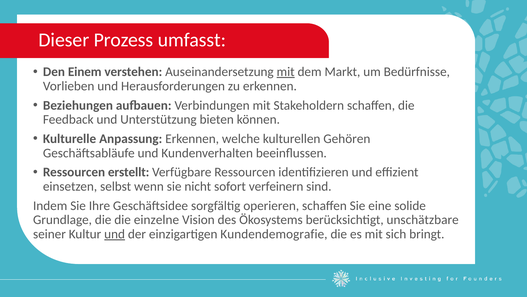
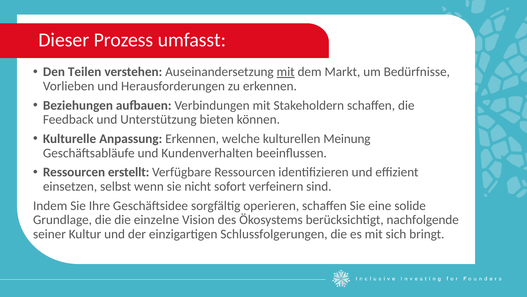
Einem: Einem -> Teilen
Gehören: Gehören -> Meinung
unschätzbare: unschätzbare -> nachfolgende
und at (115, 234) underline: present -> none
Kundendemografie: Kundendemografie -> Schlussfolgerungen
